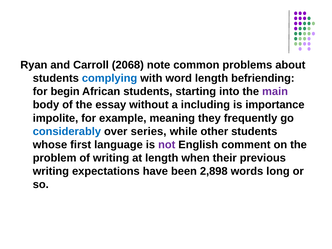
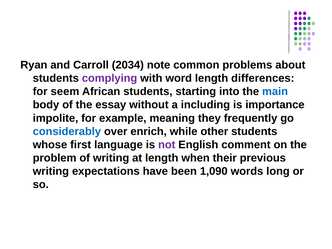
2068: 2068 -> 2034
complying colour: blue -> purple
befriending: befriending -> differences
begin: begin -> seem
main colour: purple -> blue
series: series -> enrich
2,898: 2,898 -> 1,090
